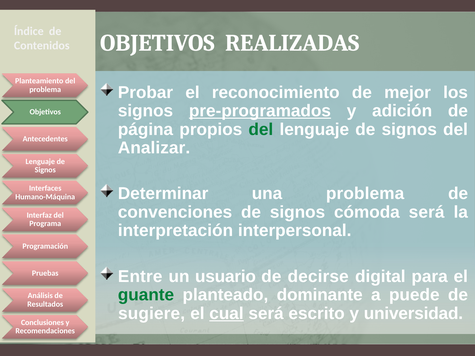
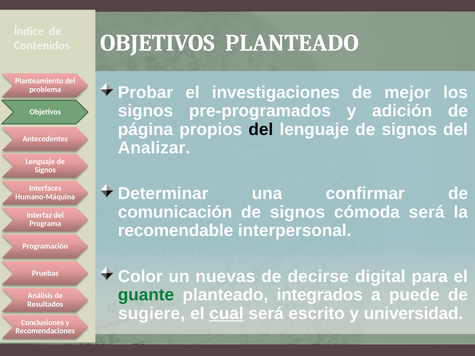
OBJETIVOS REALIZADAS: REALIZADAS -> PLANTEADO
reconocimiento: reconocimiento -> investigaciones
pre-programados underline: present -> none
del at (261, 130) colour: green -> black
una problema: problema -> confirmar
convenciones: convenciones -> comunicación
interpretación: interpretación -> recomendable
Entre: Entre -> Color
usuario: usuario -> nuevas
dominante: dominante -> integrados
